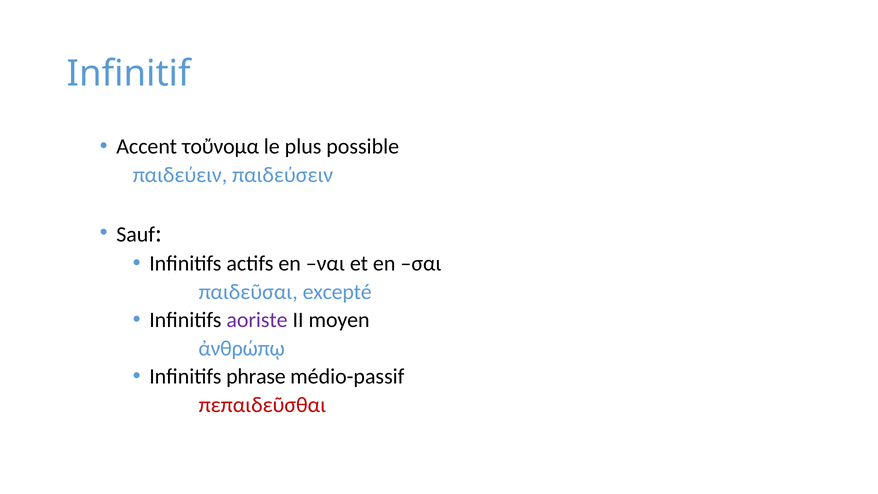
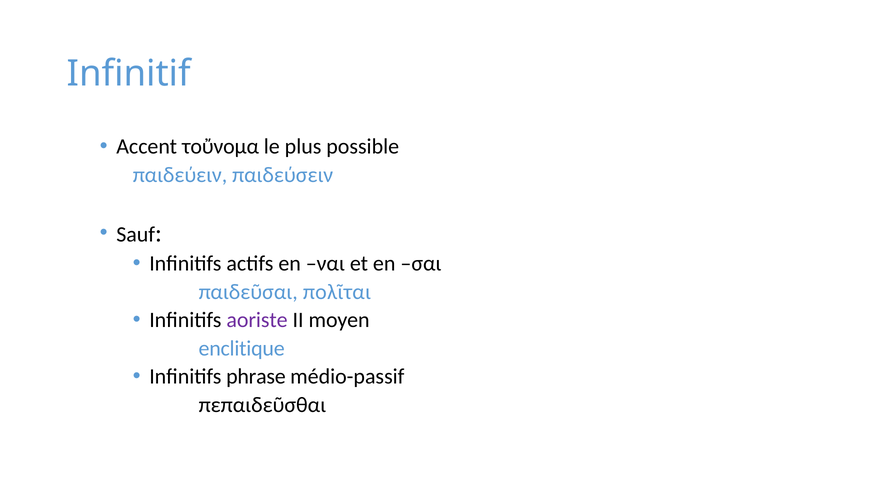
excepté: excepté -> πολῖται
ἀνθρώπῳ: ἀνθρώπῳ -> enclitique
πεπαιδεῦσθαι colour: red -> black
